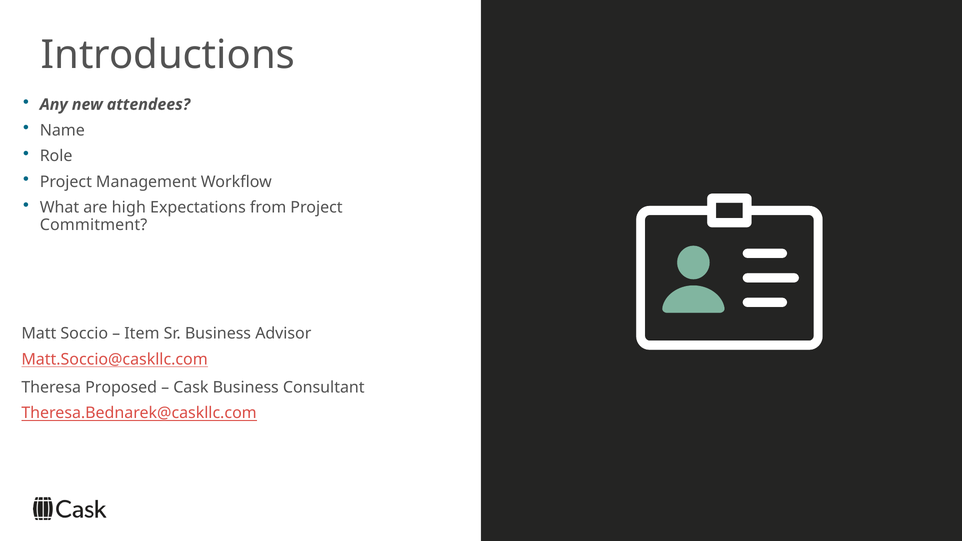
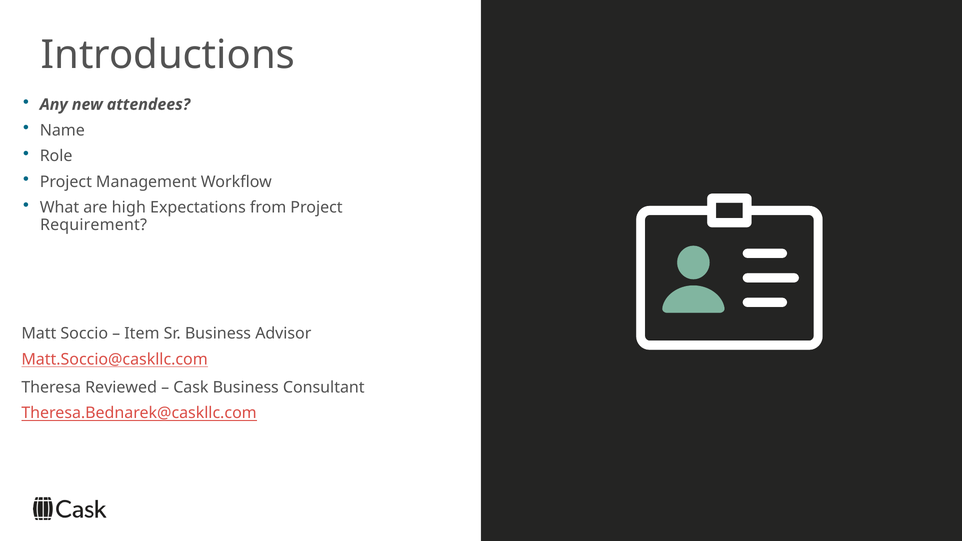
Commitment: Commitment -> Requirement
Proposed: Proposed -> Reviewed
